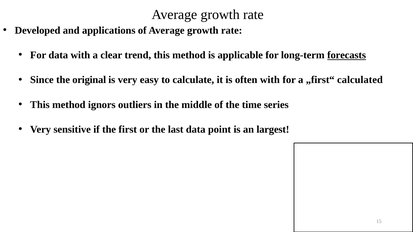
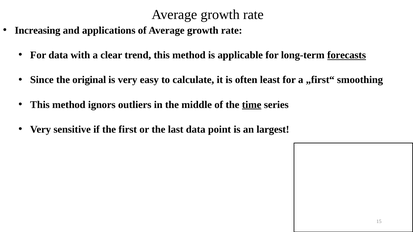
Developed: Developed -> Increasing
often with: with -> least
calculated: calculated -> smoothing
time underline: none -> present
